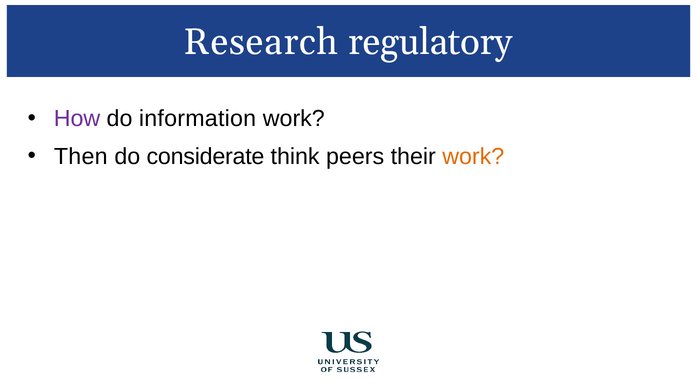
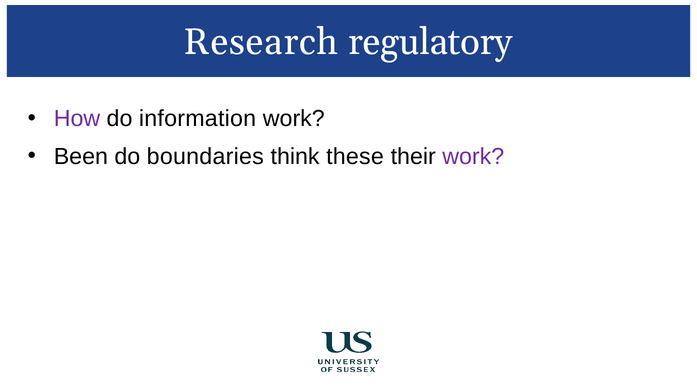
Then: Then -> Been
considerate: considerate -> boundaries
peers: peers -> these
work at (473, 157) colour: orange -> purple
